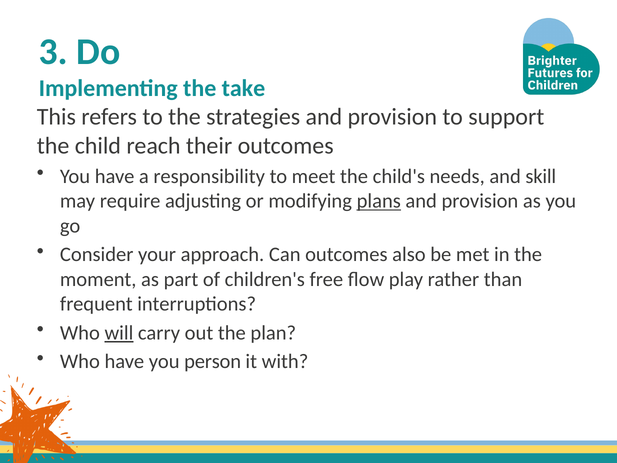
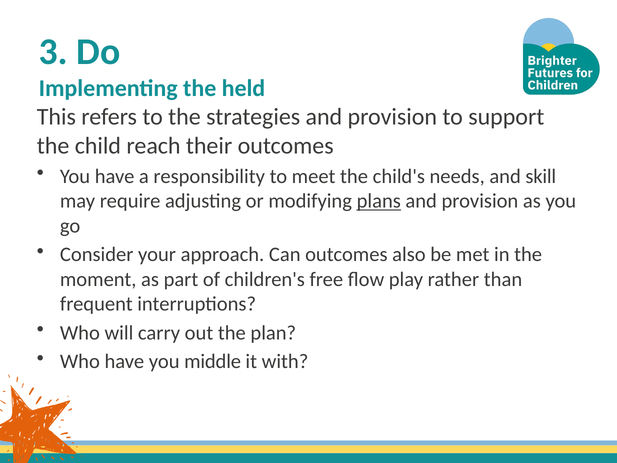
take: take -> held
will underline: present -> none
person: person -> middle
